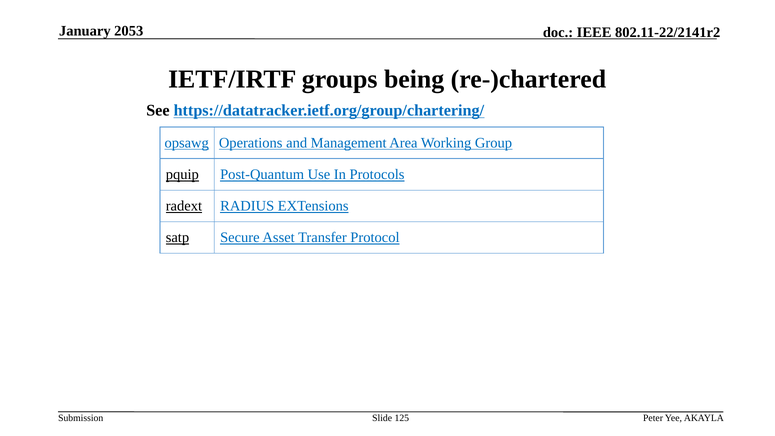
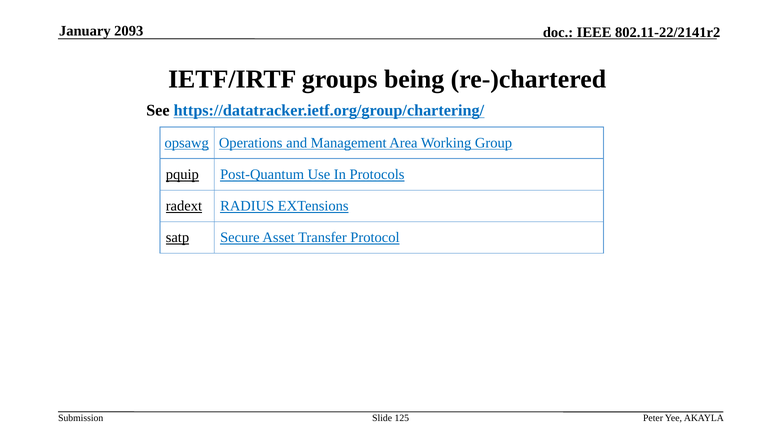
2053: 2053 -> 2093
